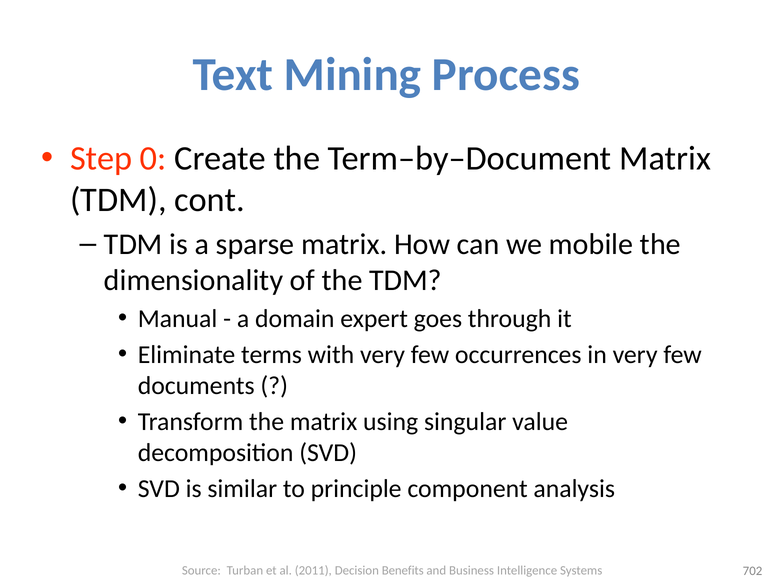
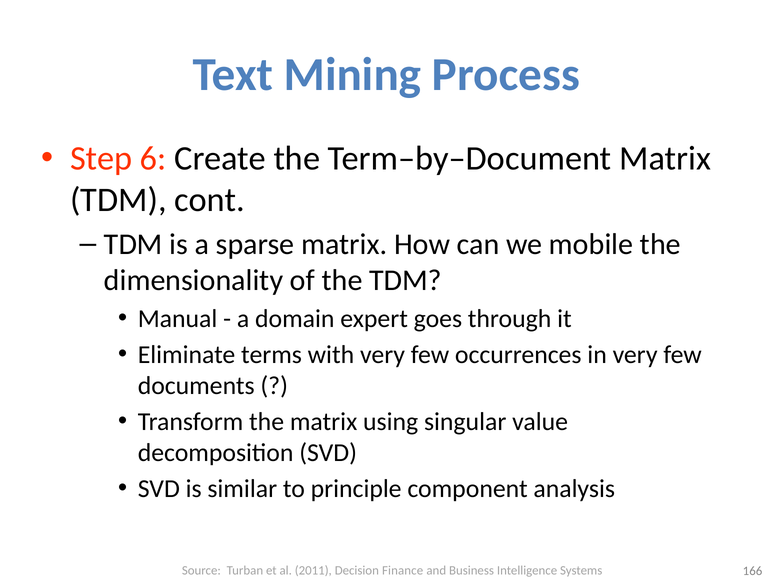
0: 0 -> 6
Benefits: Benefits -> Finance
702: 702 -> 166
